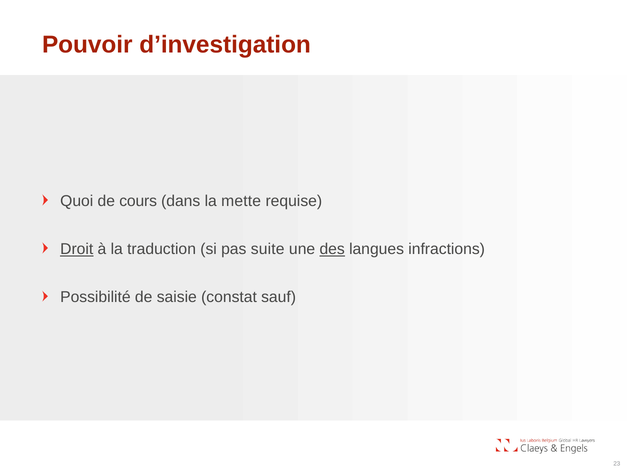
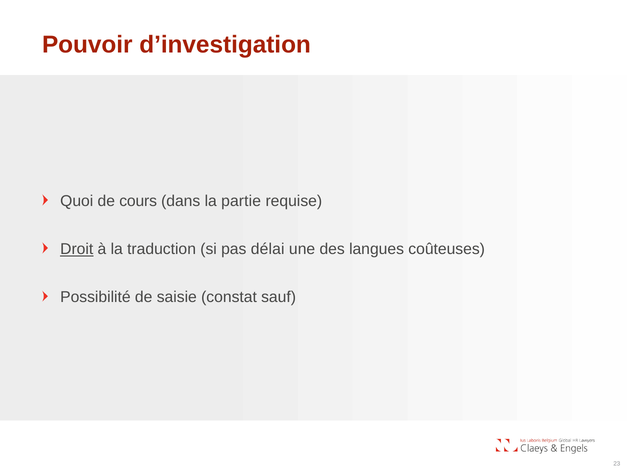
mette: mette -> partie
suite: suite -> délai
des underline: present -> none
infractions: infractions -> coûteuses
